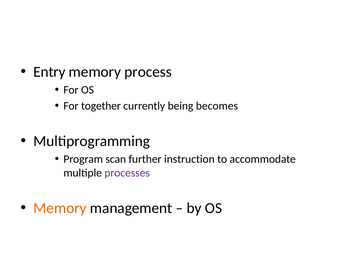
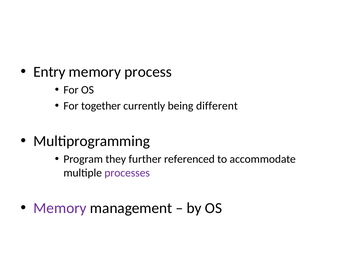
becomes: becomes -> different
scan: scan -> they
instruction: instruction -> referenced
Memory at (60, 208) colour: orange -> purple
